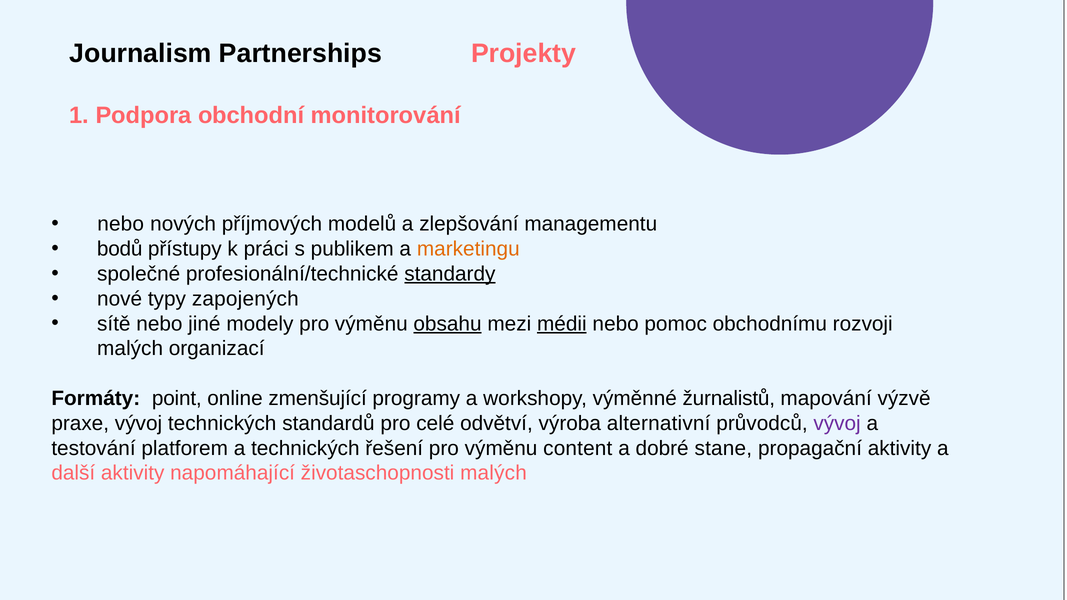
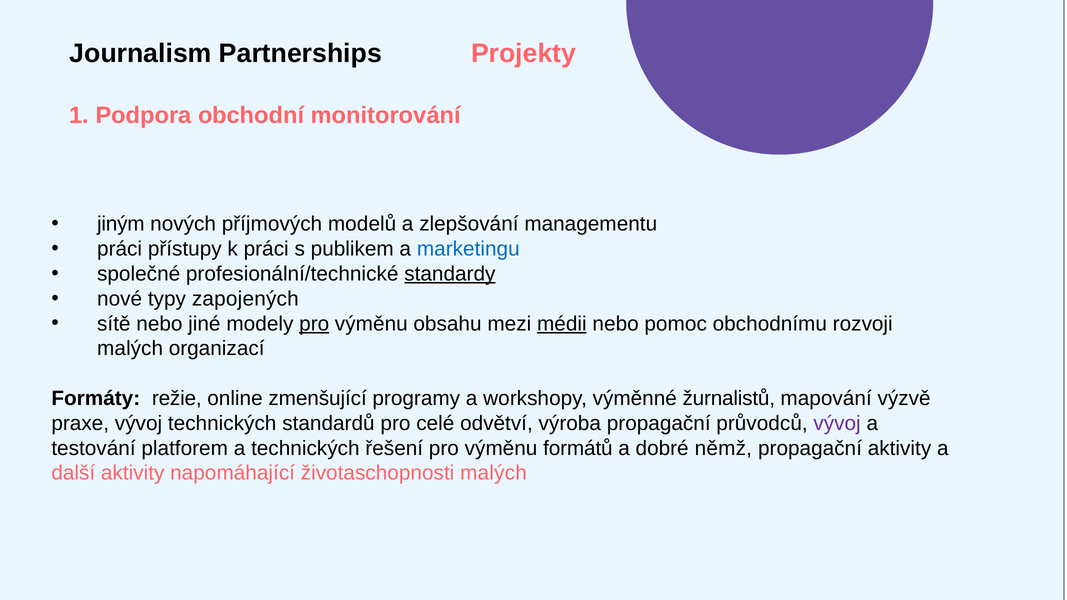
nebo at (121, 224): nebo -> jiným
bodů at (120, 249): bodů -> práci
marketingu colour: orange -> blue
pro at (314, 324) underline: none -> present
obsahu underline: present -> none
point: point -> režie
výroba alternativní: alternativní -> propagační
content: content -> formátů
stane: stane -> němž
